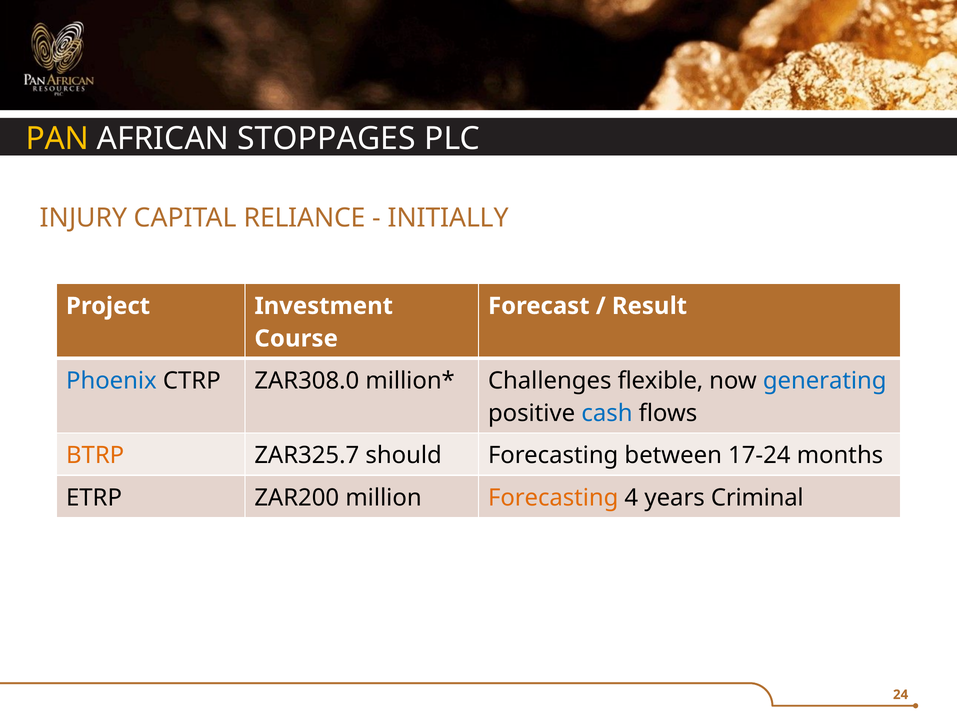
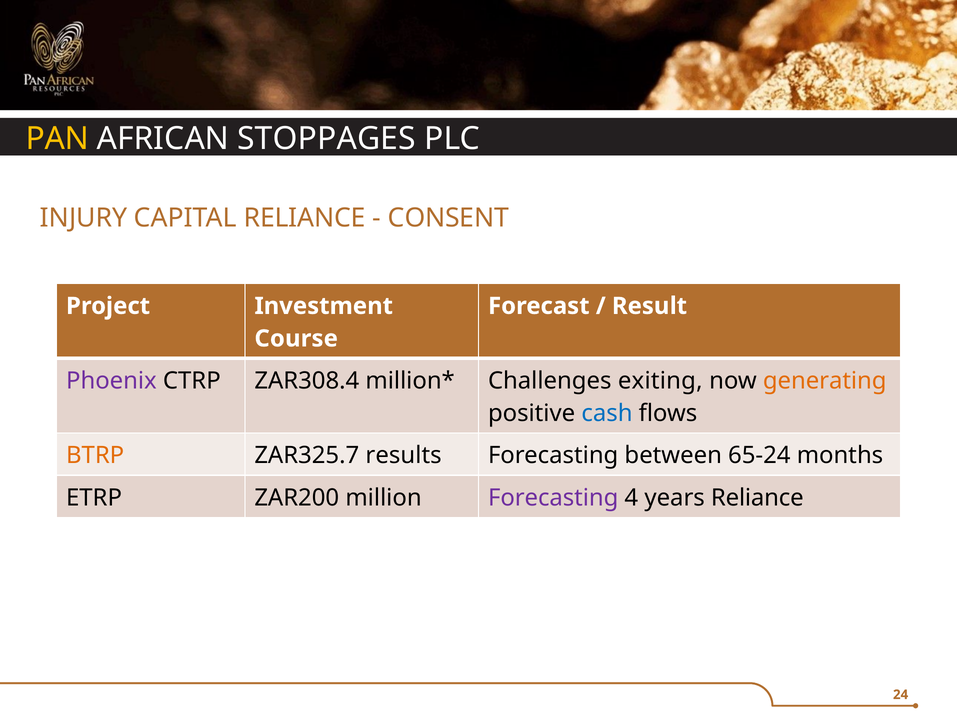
INITIALLY: INITIALLY -> CONSENT
Phoenix at (111, 381) colour: blue -> purple
ZAR308.0: ZAR308.0 -> ZAR308.4
flexible: flexible -> exiting
generating colour: blue -> orange
should: should -> results
17-24: 17-24 -> 65-24
Forecasting at (553, 498) colour: orange -> purple
years Criminal: Criminal -> Reliance
